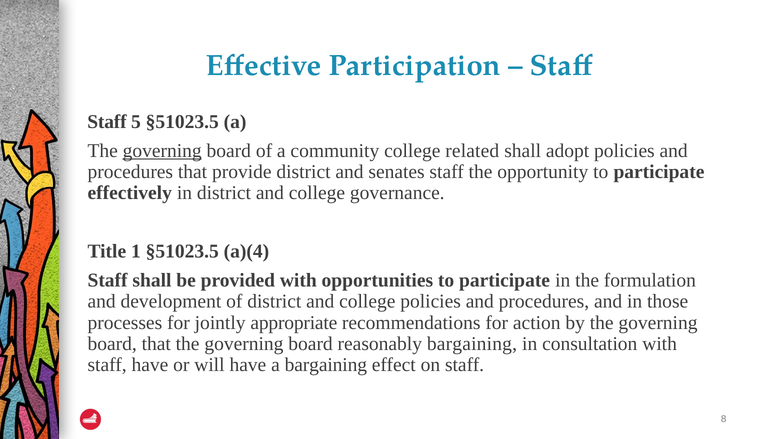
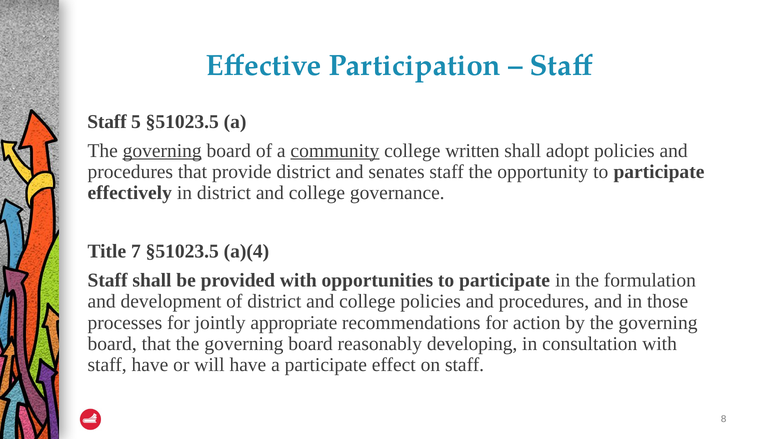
community underline: none -> present
related: related -> written
1: 1 -> 7
reasonably bargaining: bargaining -> developing
a bargaining: bargaining -> participate
